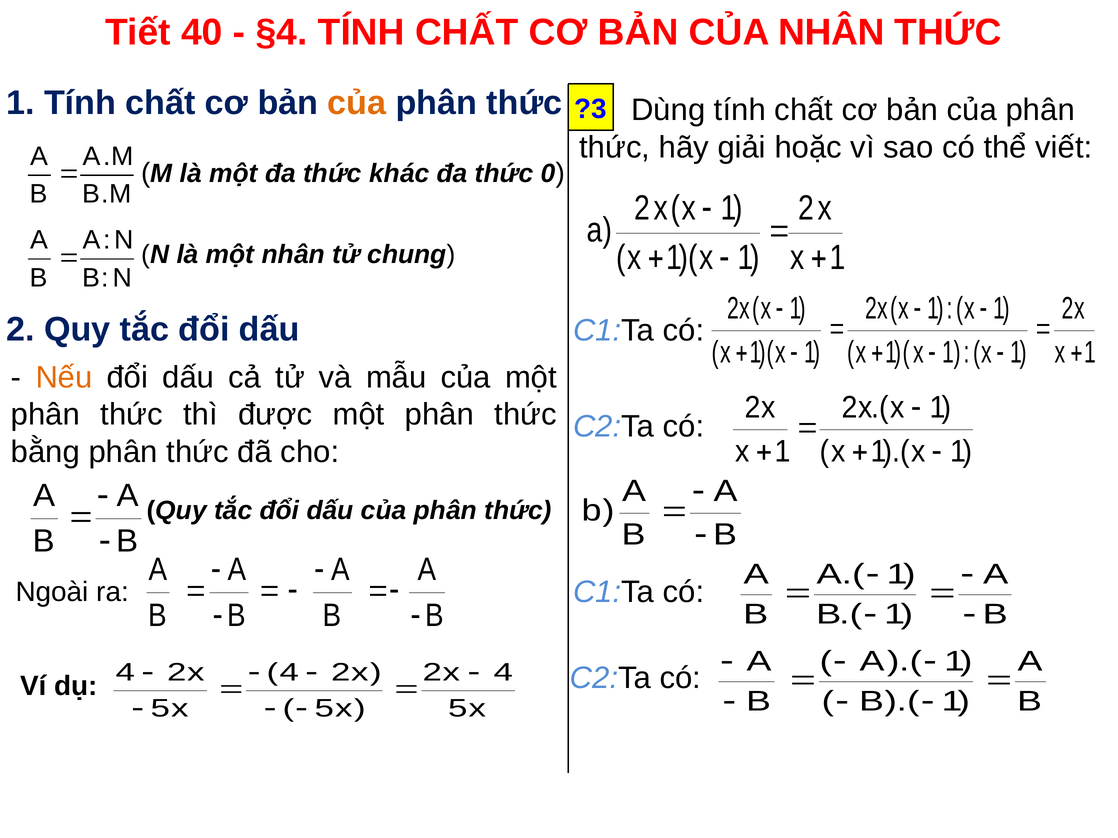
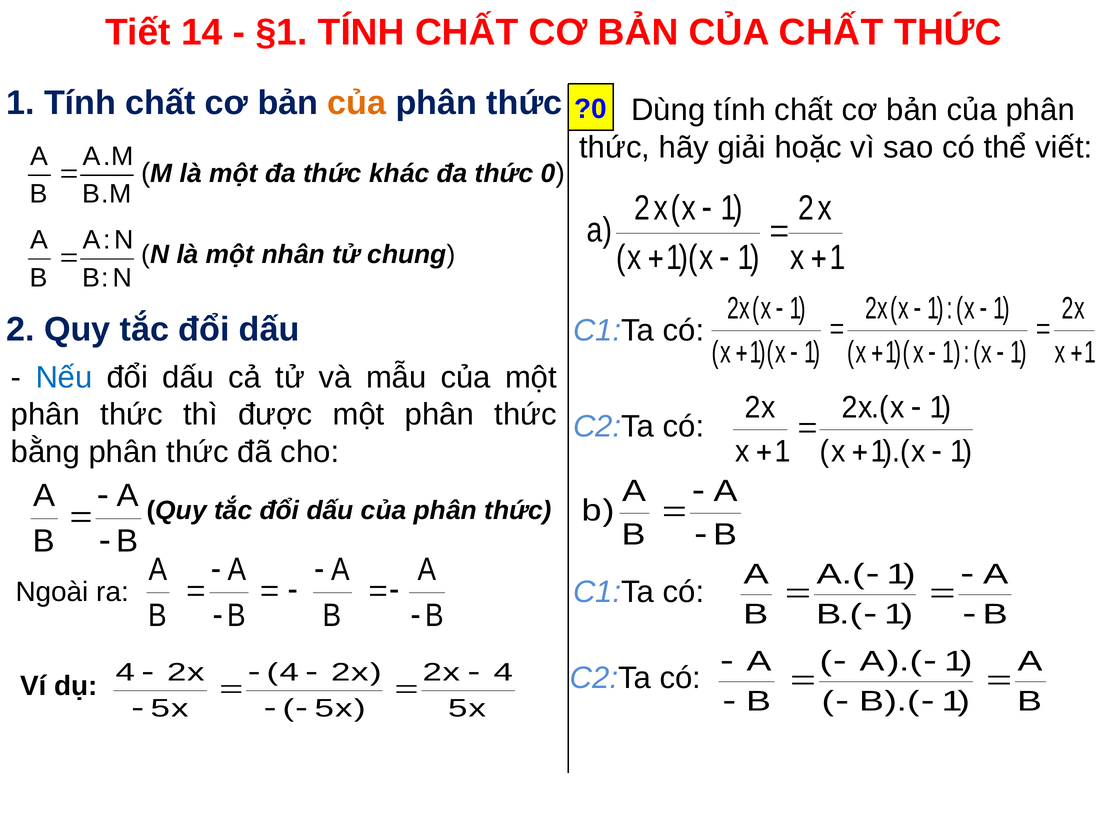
40: 40 -> 14
§4: §4 -> §1
CỦA NHÂN: NHÂN -> CHẤT
?3: ?3 -> ?0
Nếu colour: orange -> blue
